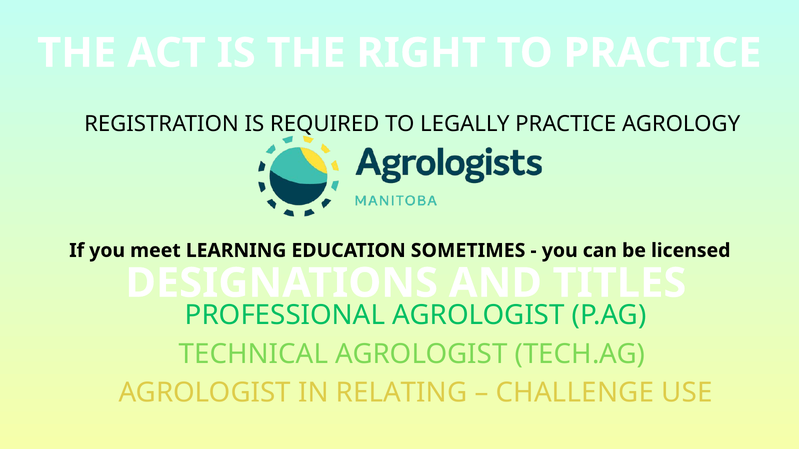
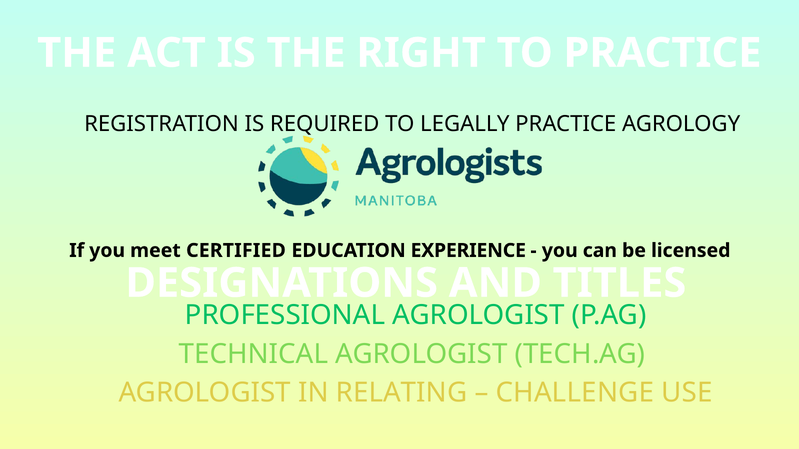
LEARNING: LEARNING -> CERTIFIED
SOMETIMES: SOMETIMES -> EXPERIENCE
